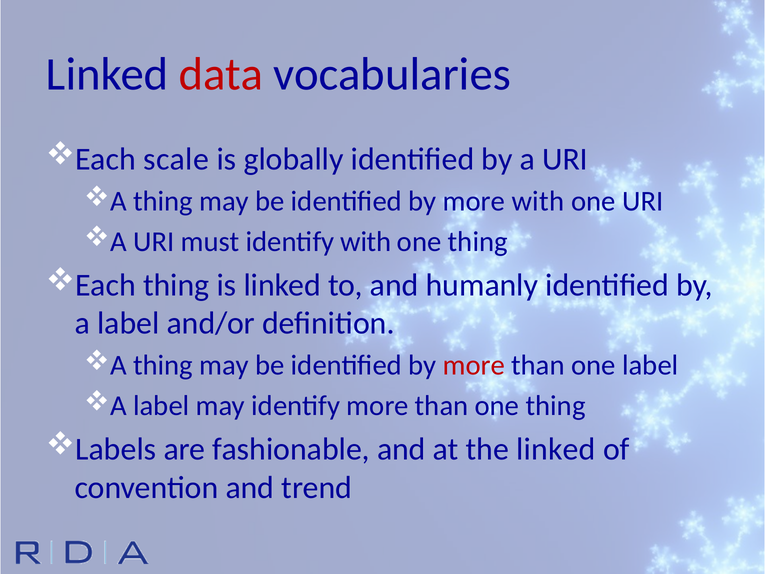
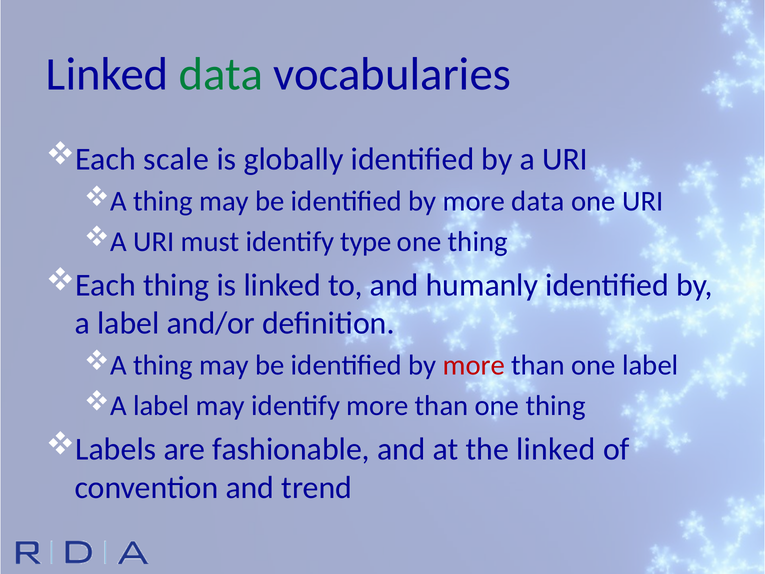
data at (221, 74) colour: red -> green
more with: with -> data
identify with: with -> type
